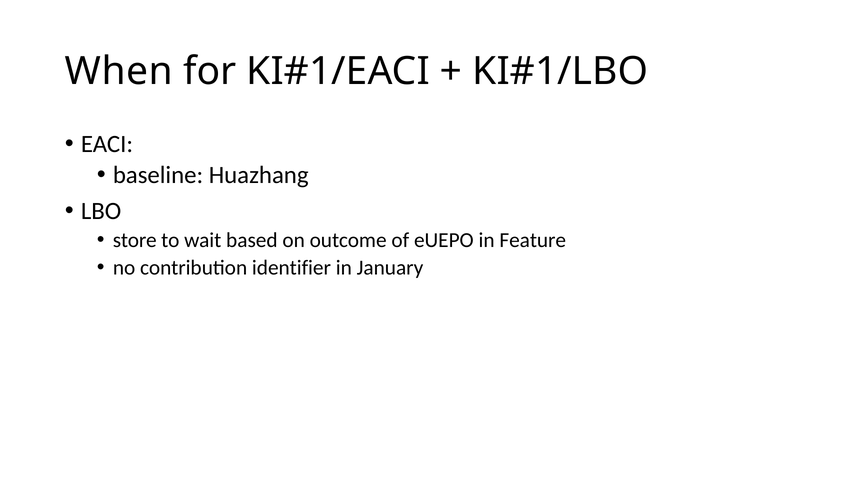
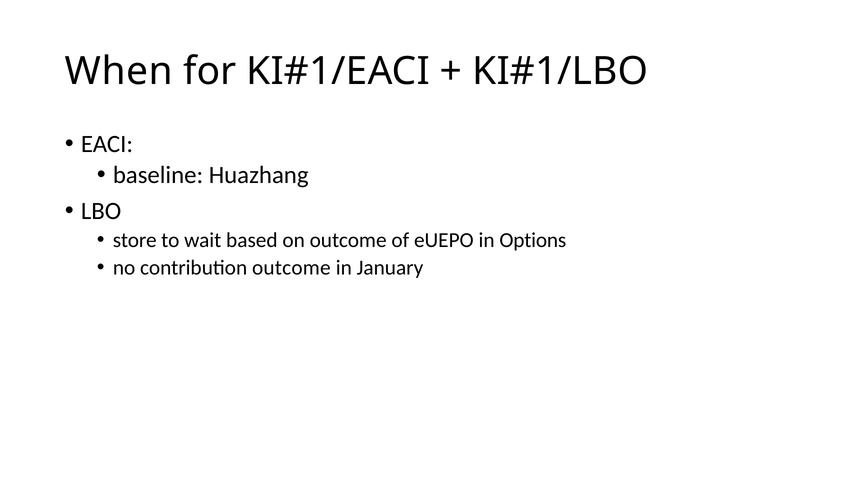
Feature: Feature -> Options
contribution identifier: identifier -> outcome
